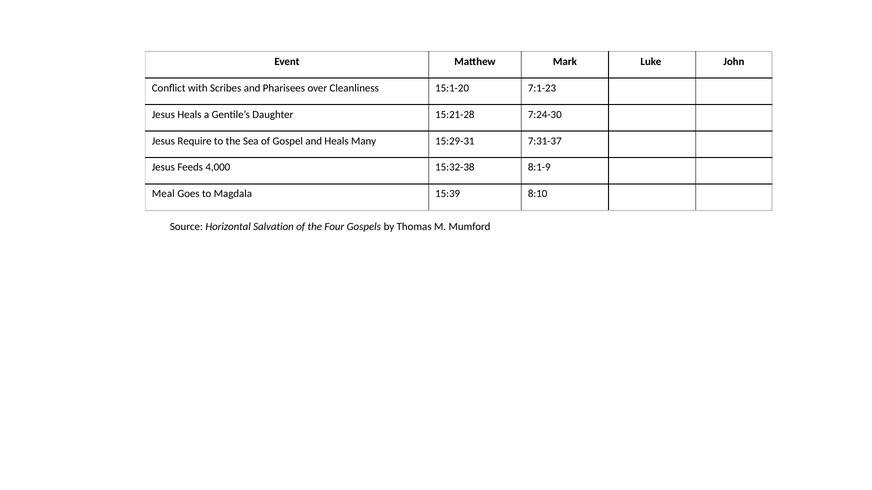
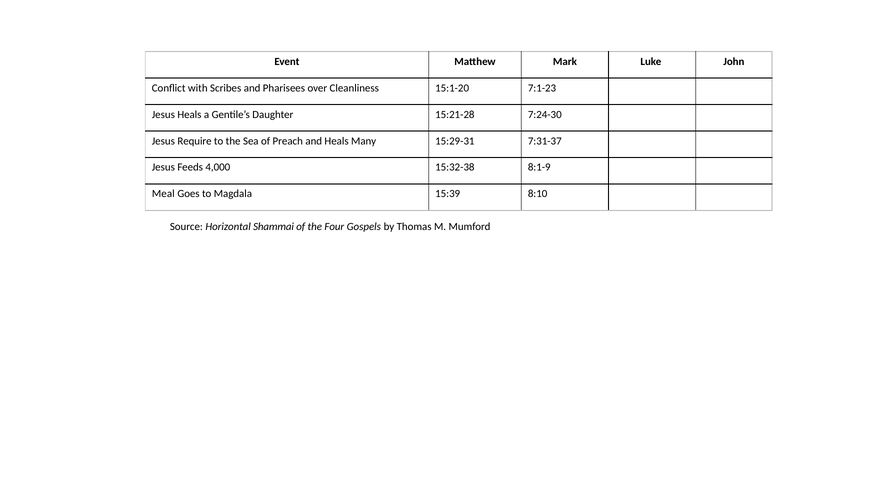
Gospel: Gospel -> Preach
Salvation: Salvation -> Shammai
